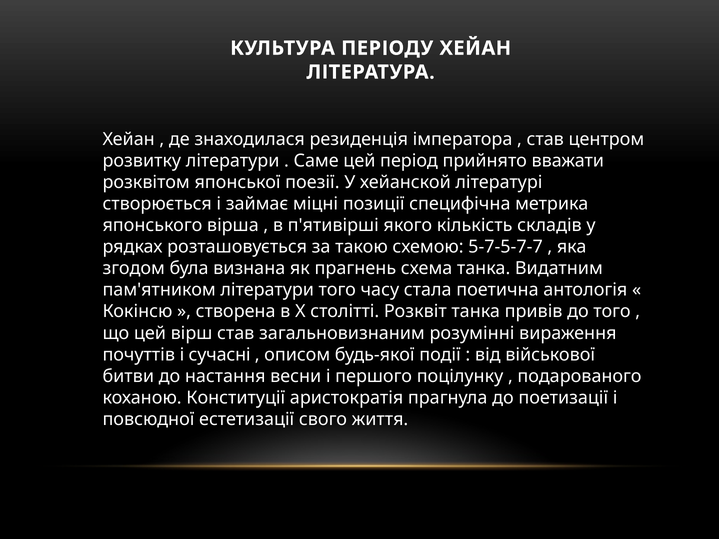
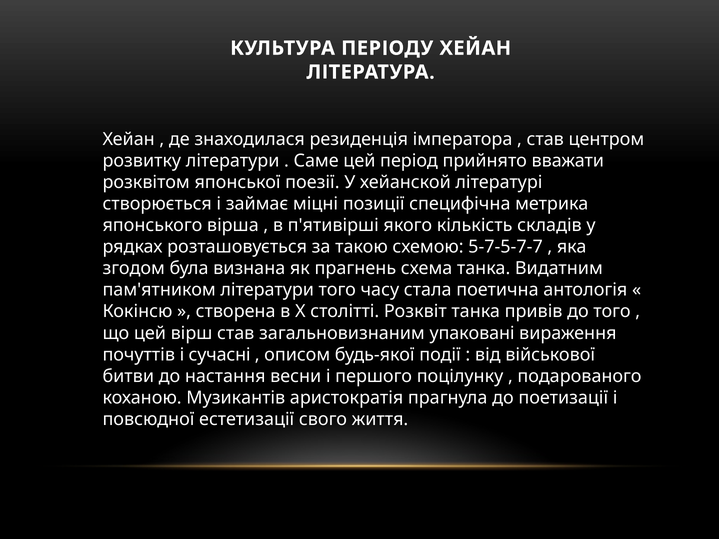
розумінні: розумінні -> упаковані
Конституції: Конституції -> Музикантів
